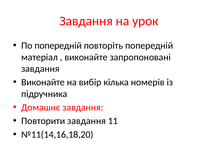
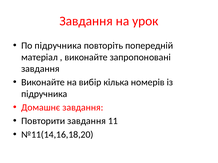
По попередній: попередній -> підручника
